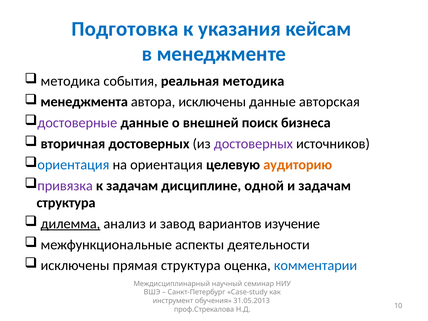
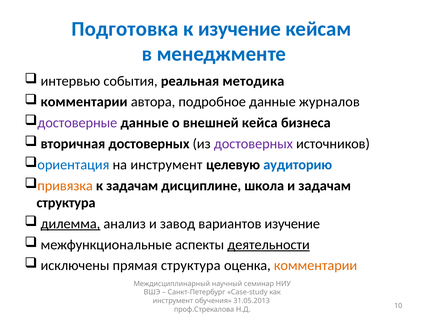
к указания: указания -> изучение
методика at (70, 81): методика -> интервью
менеджмента at (84, 102): менеджмента -> комментарии
автора исключены: исключены -> подробное
авторская: авторская -> журналов
поиск: поиск -> кейса
на ориентация: ориентация -> инструмент
аудиторию colour: orange -> blue
привязка colour: purple -> orange
одной: одной -> школа
деятельности underline: none -> present
комментарии at (316, 266) colour: blue -> orange
